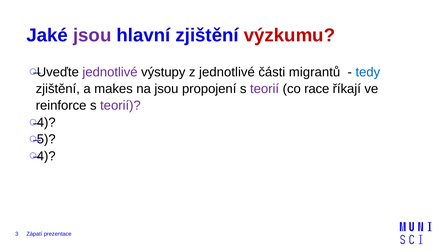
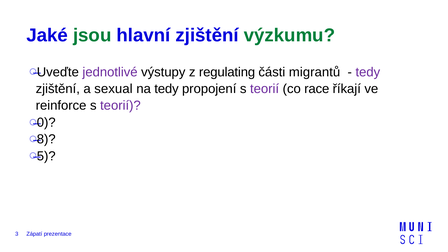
jsou at (92, 35) colour: purple -> green
výzkumu colour: red -> green
z jednotlivé: jednotlivé -> regulating
tedy at (368, 72) colour: blue -> purple
makes: makes -> sexual
na jsou: jsou -> tedy
4 at (46, 122): 4 -> 0
5: 5 -> 8
4 at (46, 156): 4 -> 5
